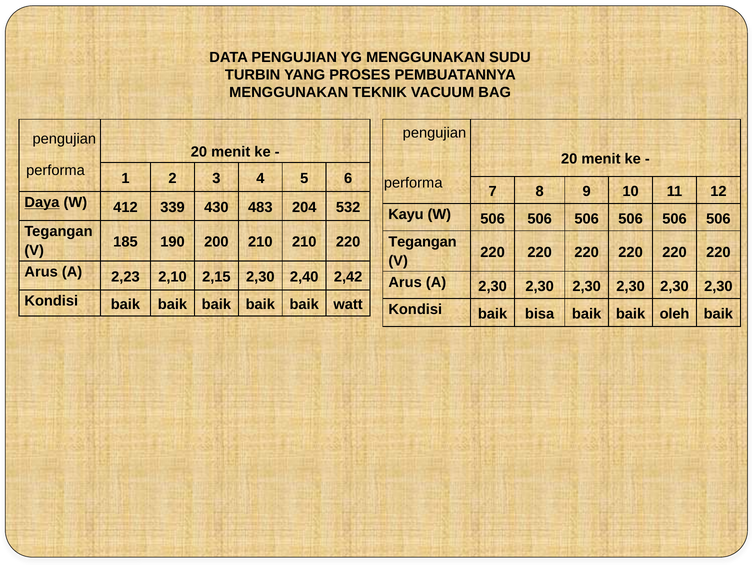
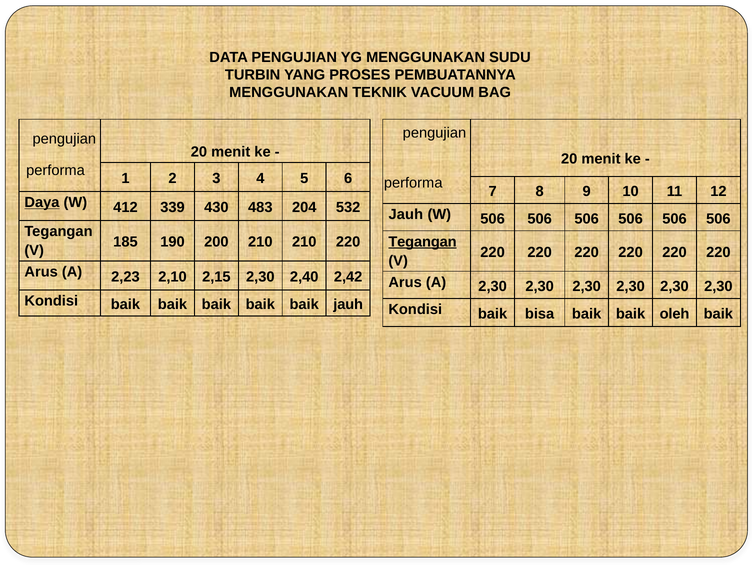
Kayu at (406, 214): Kayu -> Jauh
Tegangan at (423, 242) underline: none -> present
baik watt: watt -> jauh
